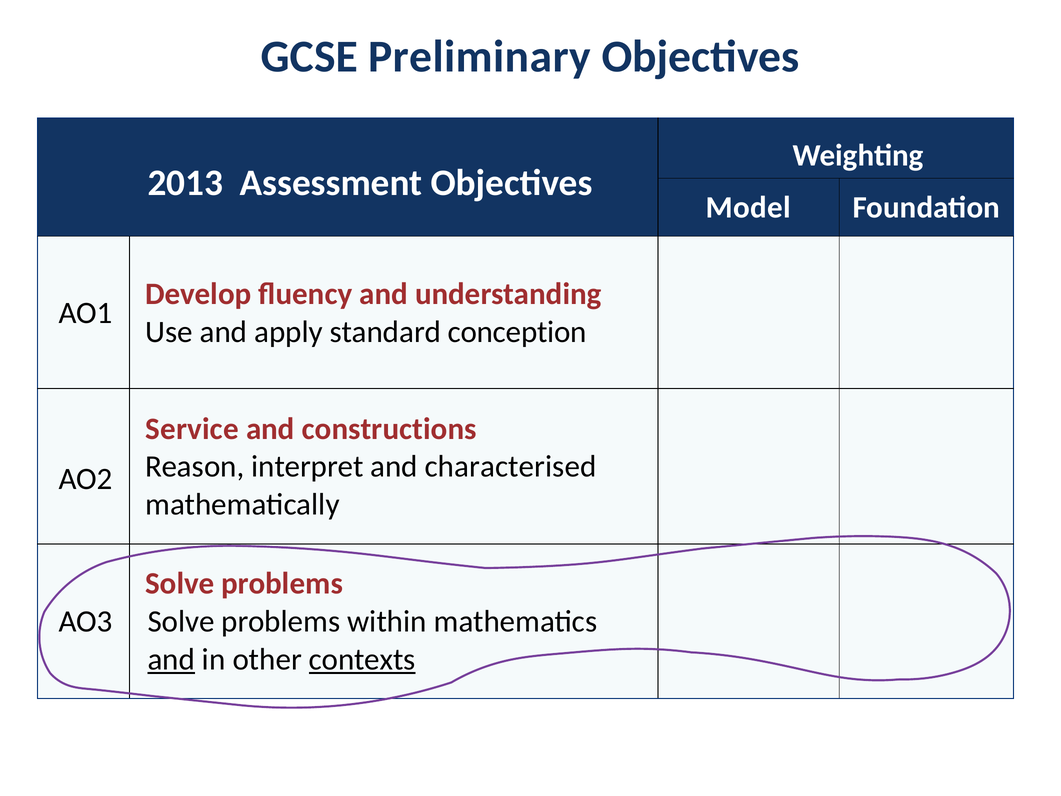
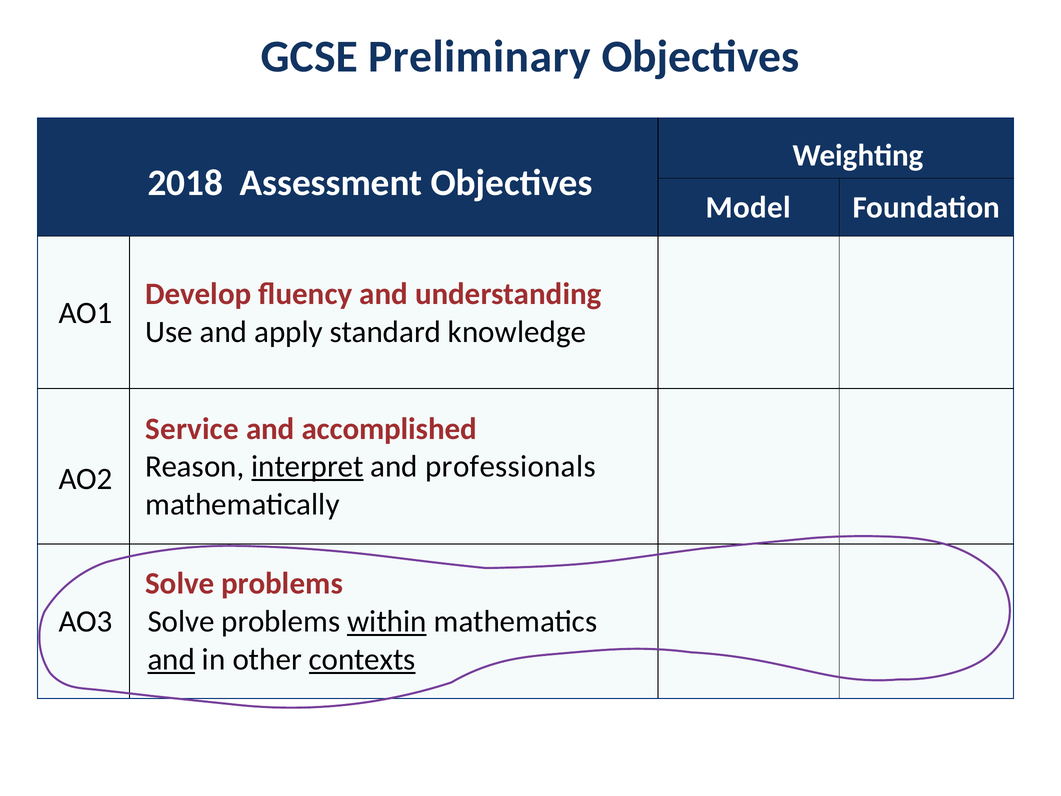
2013: 2013 -> 2018
conception: conception -> knowledge
constructions: constructions -> accomplished
interpret underline: none -> present
characterised: characterised -> professionals
within underline: none -> present
